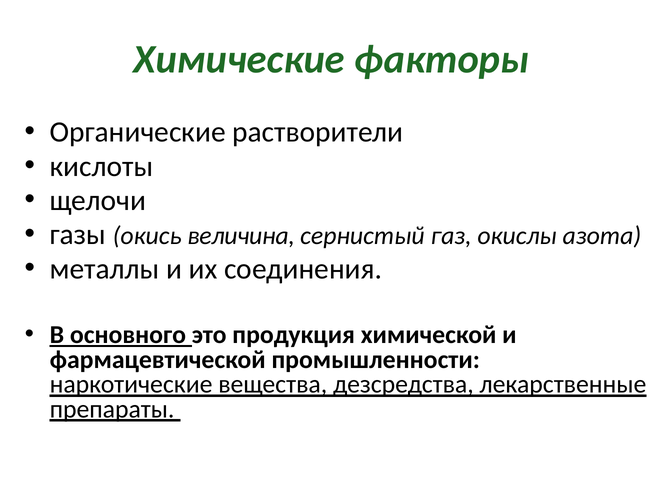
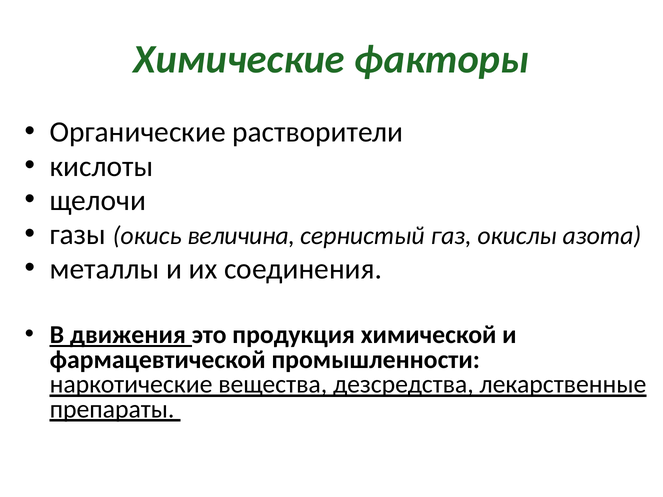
основного: основного -> движения
